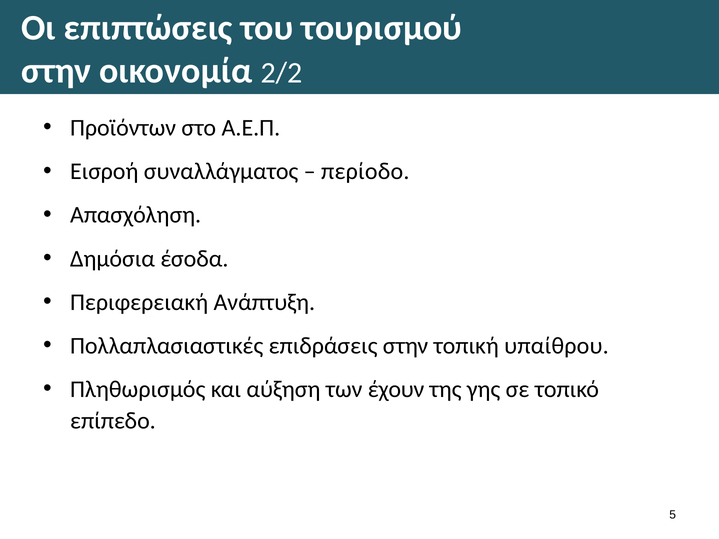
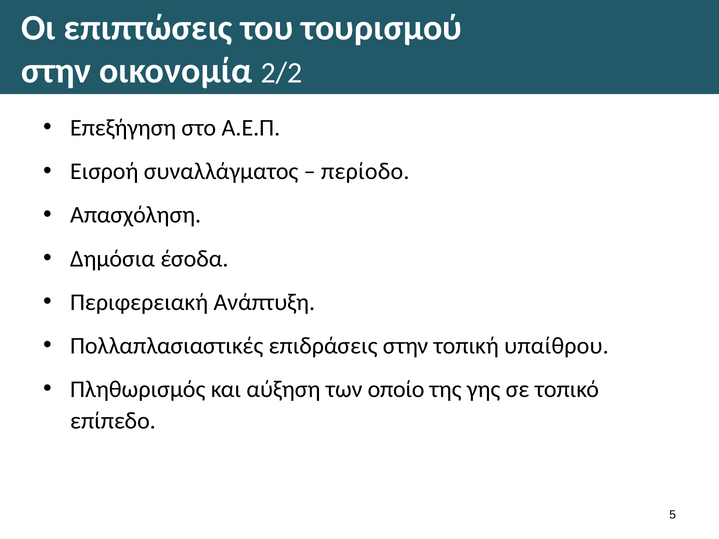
Προϊόντων: Προϊόντων -> Επεξήγηση
έχουν: έχουν -> οποίο
